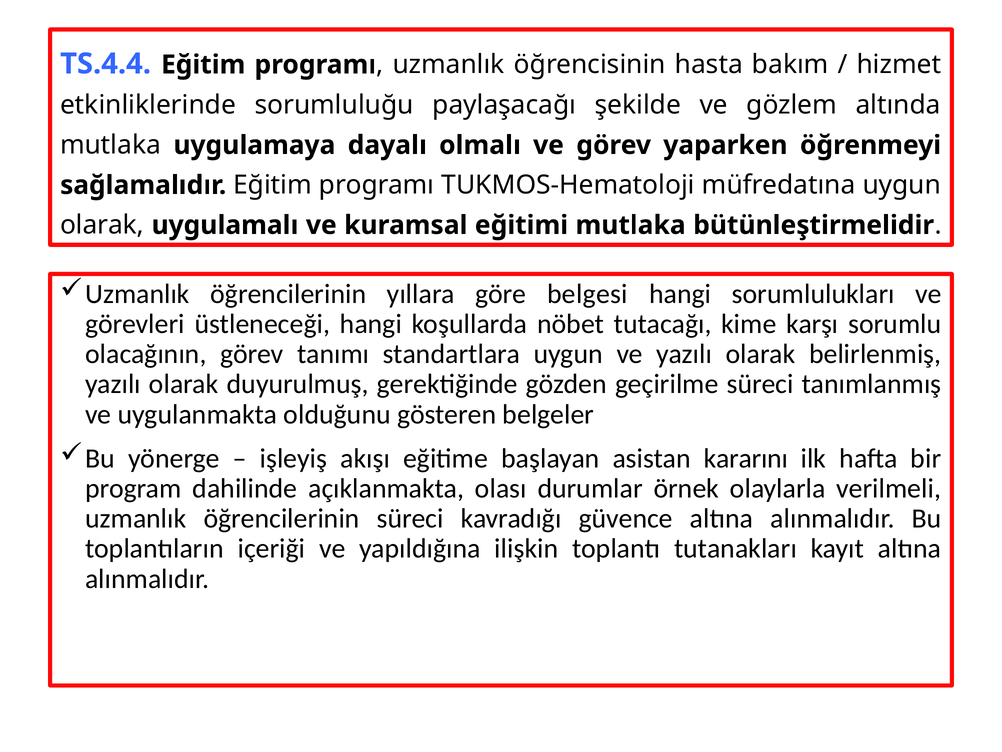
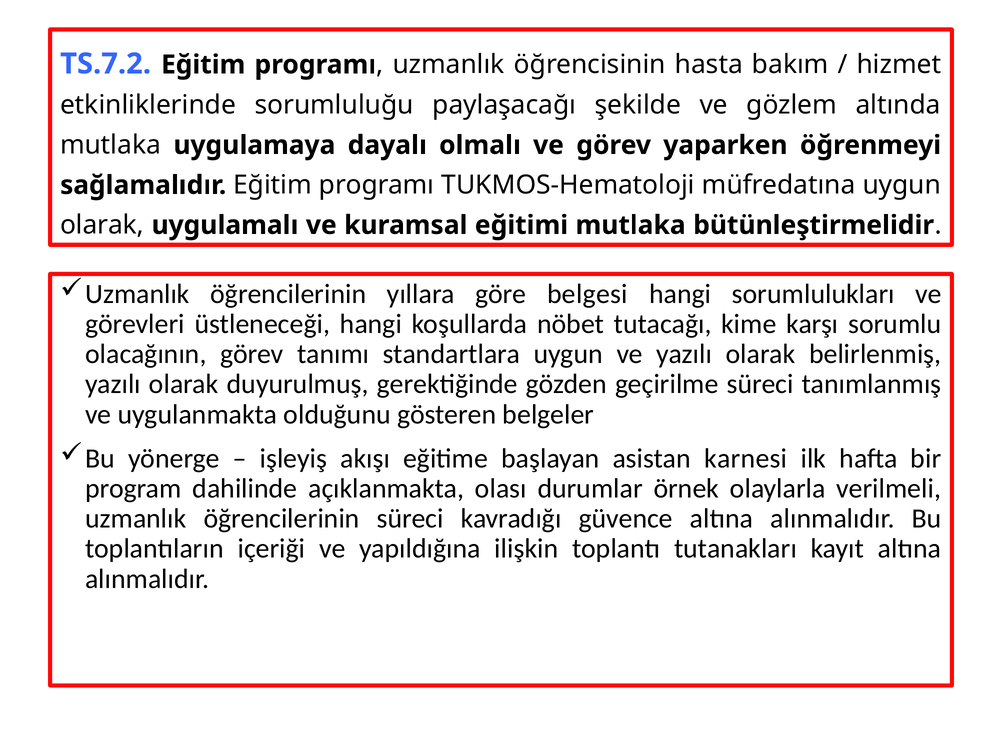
TS.4.4: TS.4.4 -> TS.7.2
kararını: kararını -> karnesi
